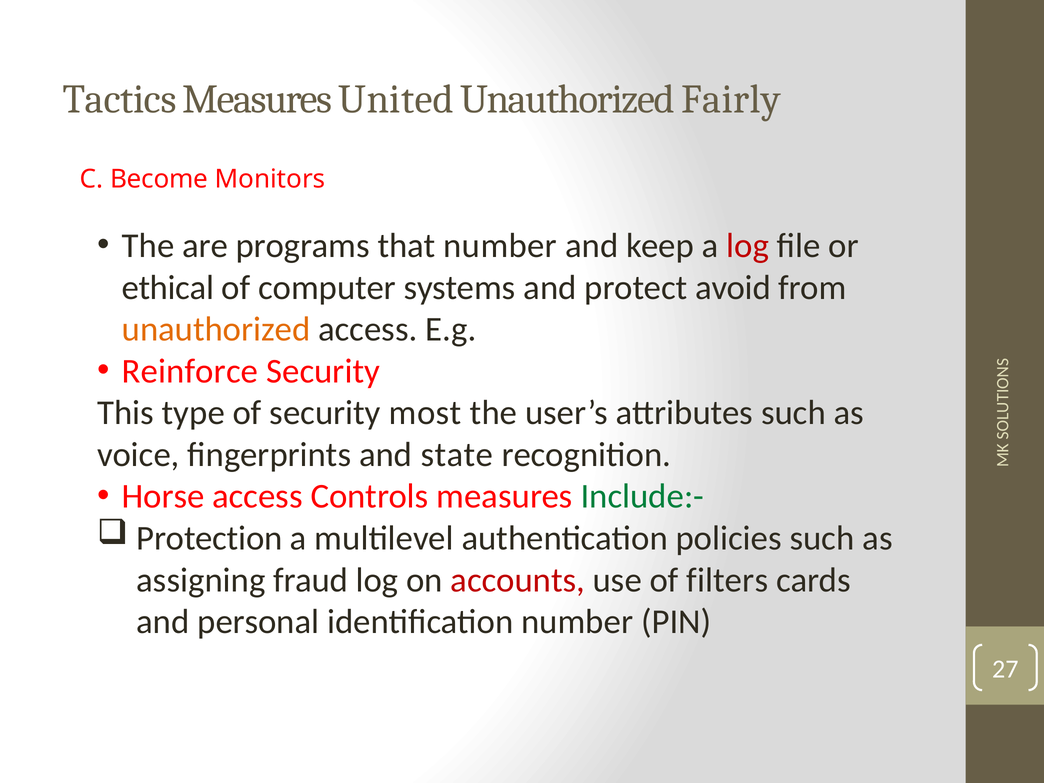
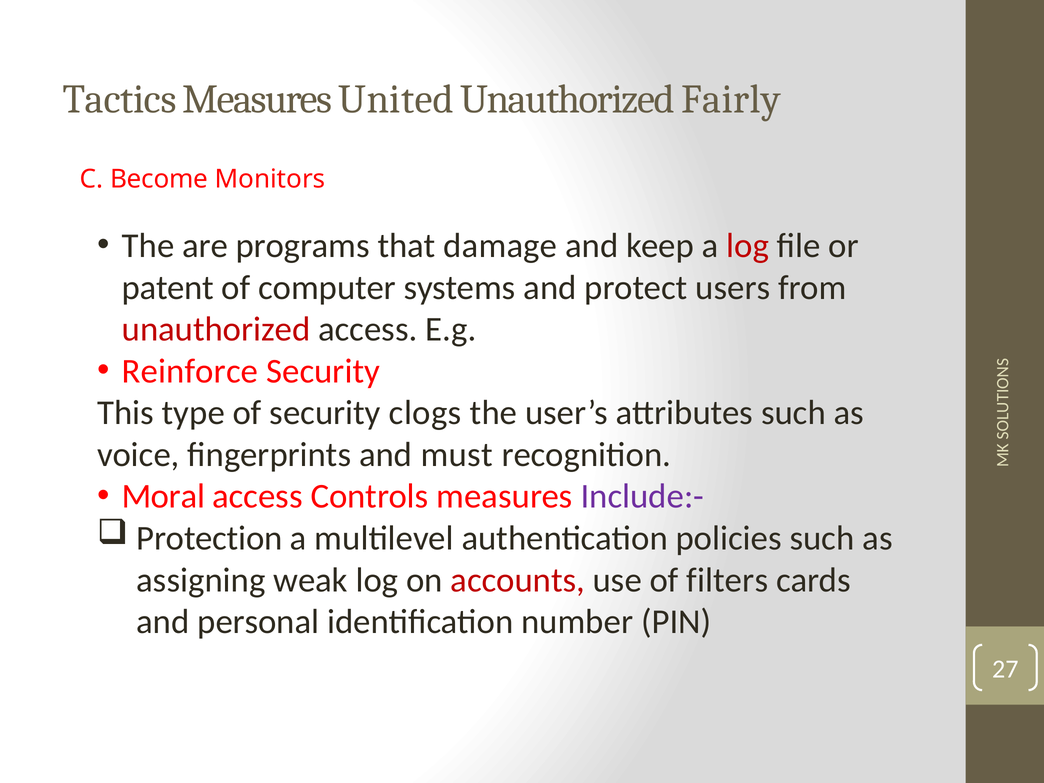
that number: number -> damage
ethical: ethical -> patent
avoid: avoid -> users
unauthorized at (216, 329) colour: orange -> red
most: most -> clogs
state: state -> must
Horse: Horse -> Moral
Include:- colour: green -> purple
fraud: fraud -> weak
